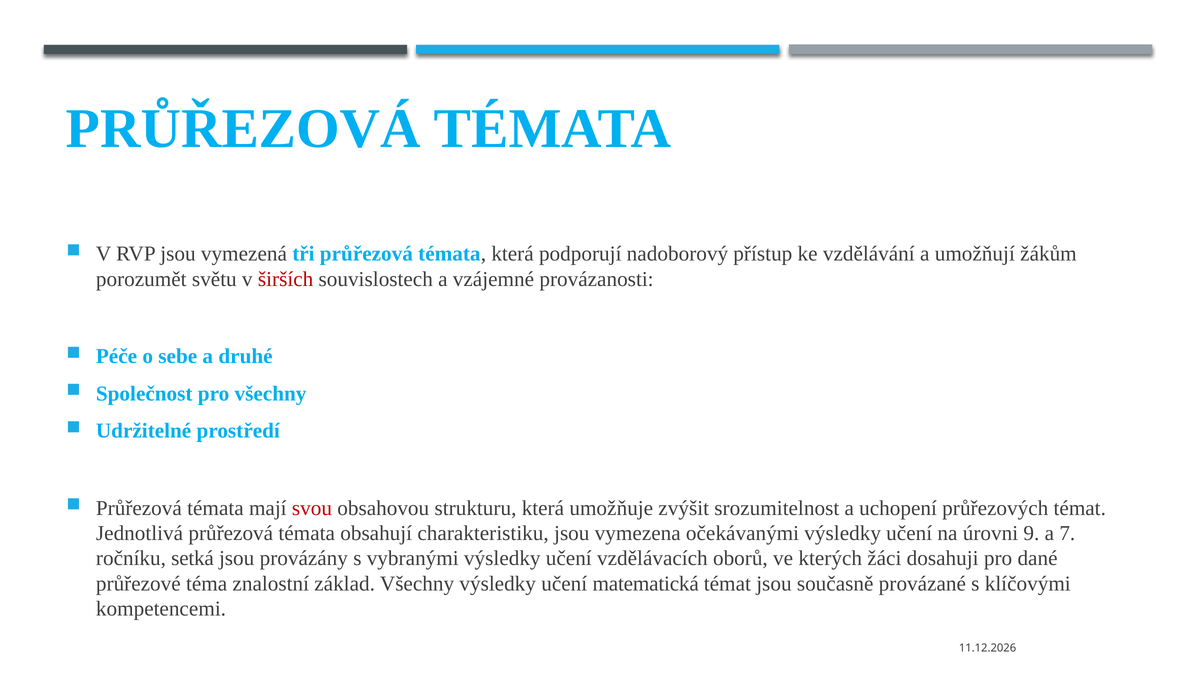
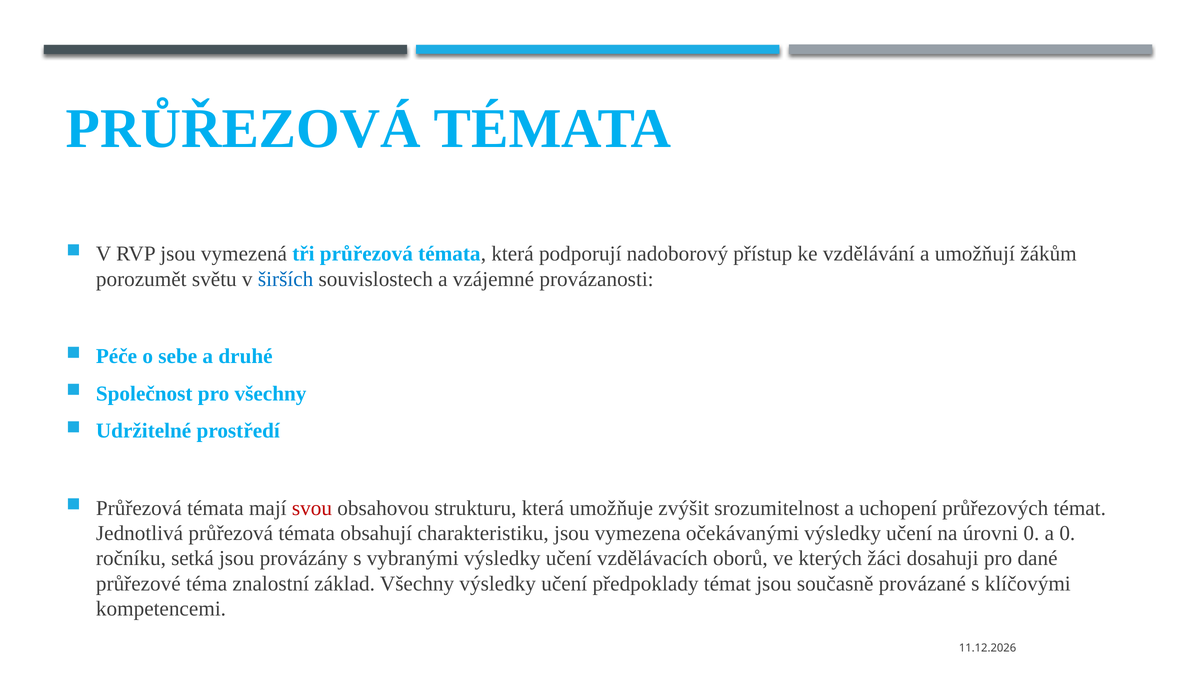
širších colour: red -> blue
úrovni 9: 9 -> 0
a 7: 7 -> 0
matematická: matematická -> předpoklady
